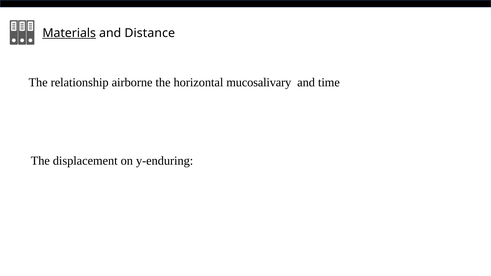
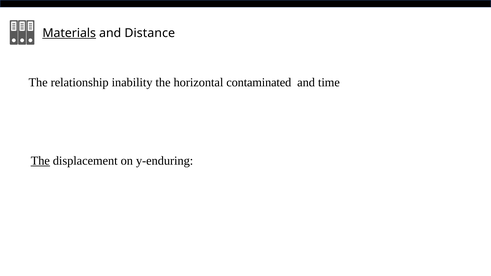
airborne: airborne -> inability
mucosalivary: mucosalivary -> contaminated
The at (40, 161) underline: none -> present
